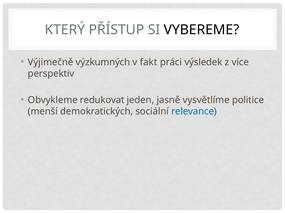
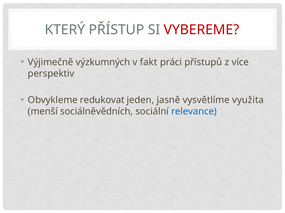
VYBEREME colour: black -> red
výsledek: výsledek -> přístupů
politice: politice -> využita
demokratických: demokratických -> sociálněvědních
